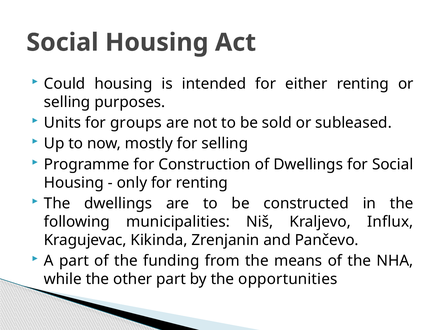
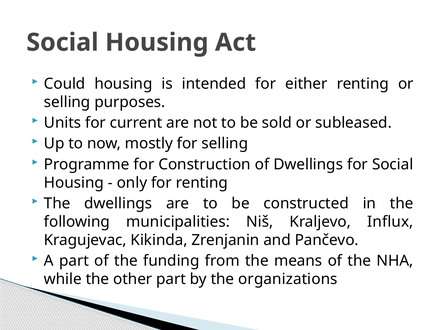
groups: groups -> current
opportunities: opportunities -> organizations
